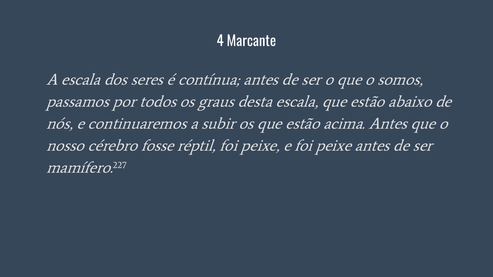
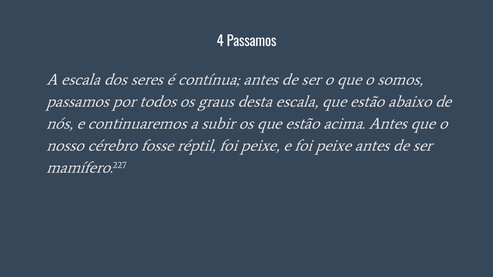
4 Marcante: Marcante -> Passamos
